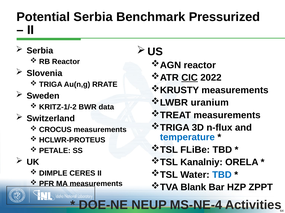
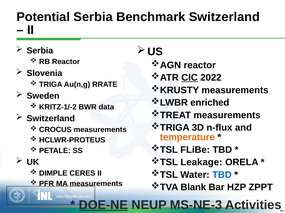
Benchmark Pressurized: Pressurized -> Switzerland
uranium: uranium -> enriched
temperature colour: blue -> orange
Kanalniy: Kanalniy -> Leakage
DOE-NE underline: none -> present
MS-NE-4: MS-NE-4 -> MS-NE-3
